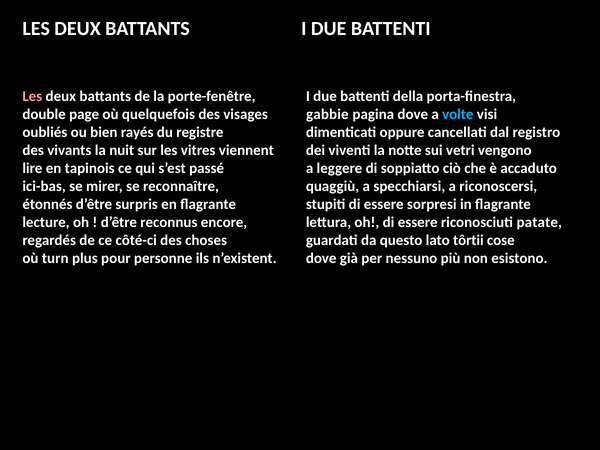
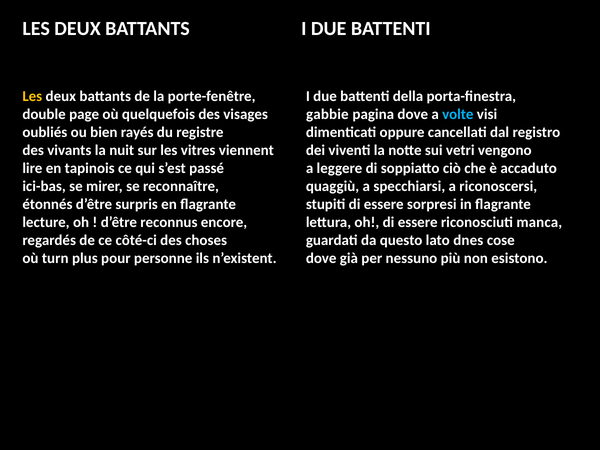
Les at (32, 96) colour: pink -> yellow
patate: patate -> manca
tôrtii: tôrtii -> dnes
